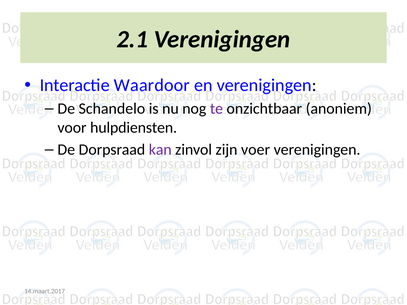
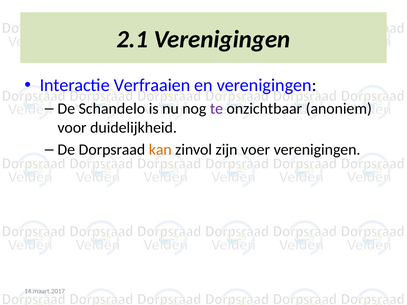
Waardoor: Waardoor -> Verfraaien
hulpdiensten: hulpdiensten -> duidelijkheid
kan colour: purple -> orange
